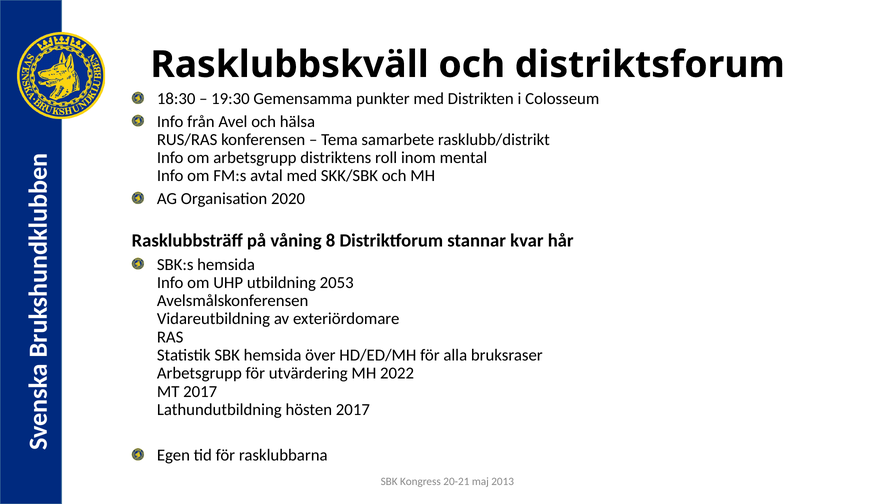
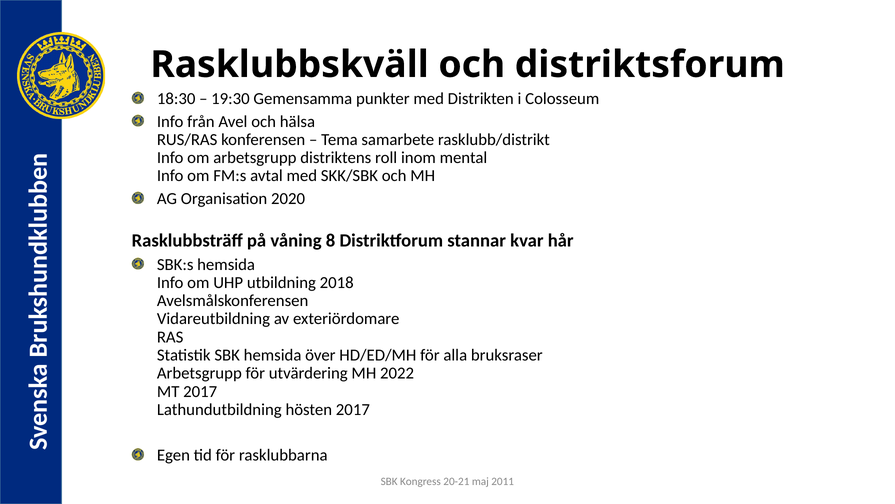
2053: 2053 -> 2018
2013: 2013 -> 2011
